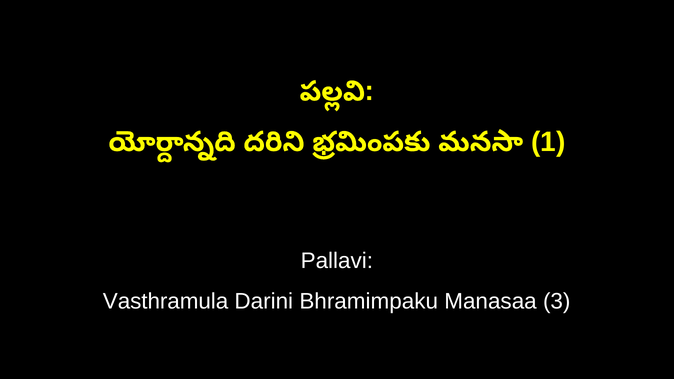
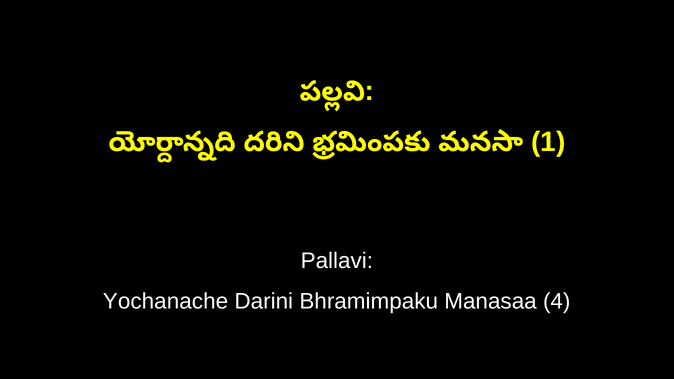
Vasthramula: Vasthramula -> Yochanache
3: 3 -> 4
